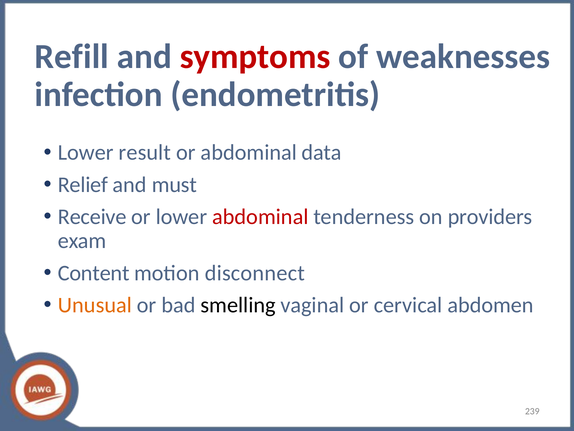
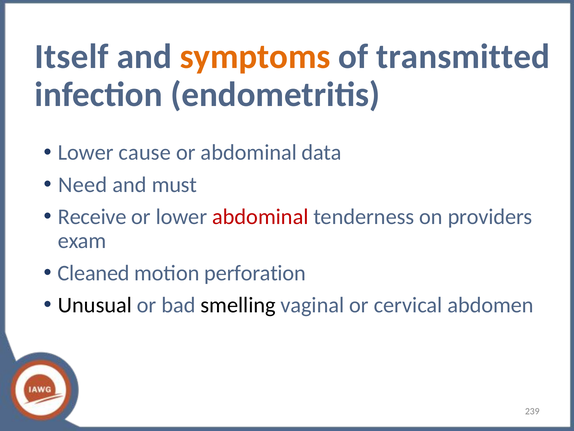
Refill: Refill -> Itself
symptoms colour: red -> orange
weaknesses: weaknesses -> transmitted
result: result -> cause
Relief: Relief -> Need
Content: Content -> Cleaned
disconnect: disconnect -> perforation
Unusual colour: orange -> black
